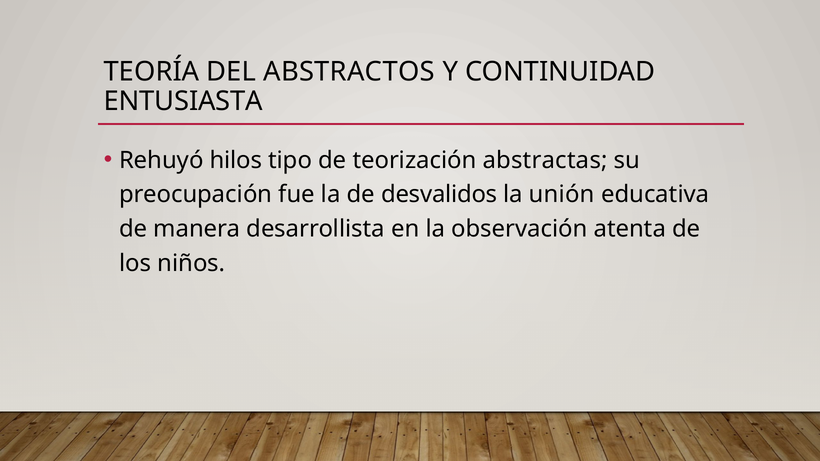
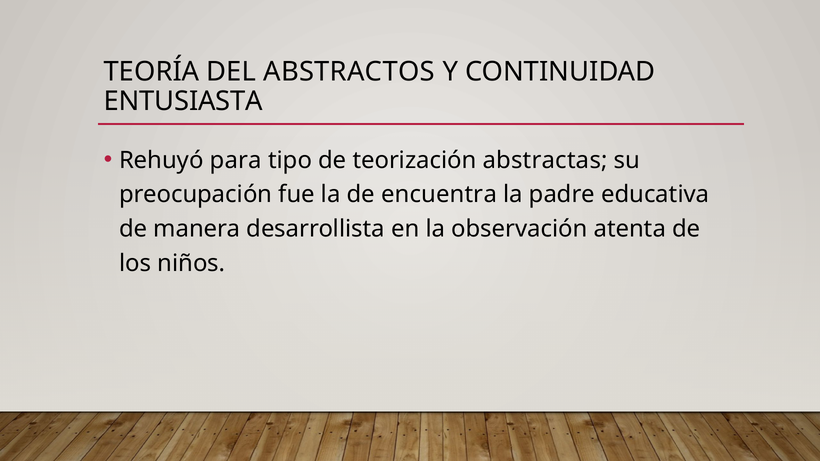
hilos: hilos -> para
desvalidos: desvalidos -> encuentra
unión: unión -> padre
